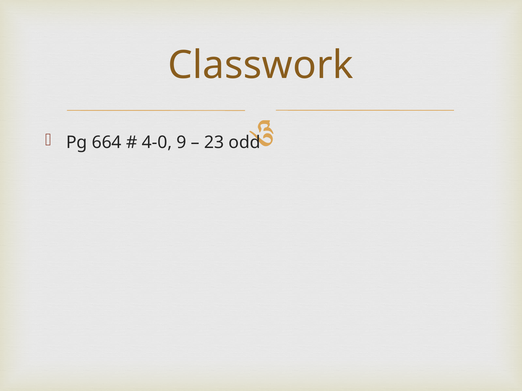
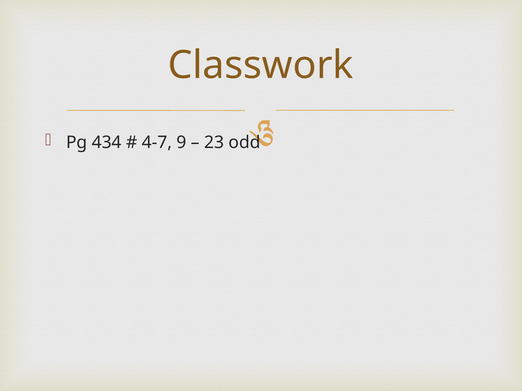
664: 664 -> 434
4-0: 4-0 -> 4-7
